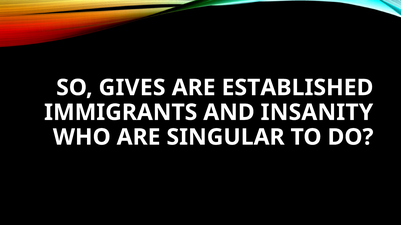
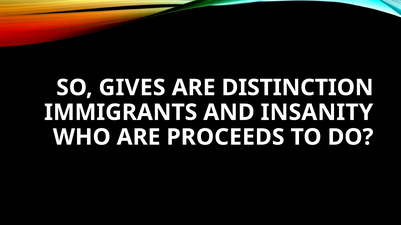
ESTABLISHED: ESTABLISHED -> DISTINCTION
SINGULAR: SINGULAR -> PROCEEDS
